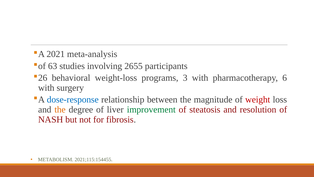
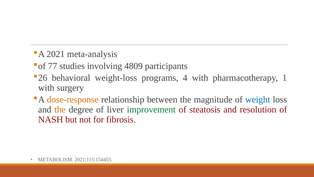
63: 63 -> 77
2655: 2655 -> 4809
3: 3 -> 4
6: 6 -> 1
dose-response colour: blue -> orange
weight colour: red -> blue
